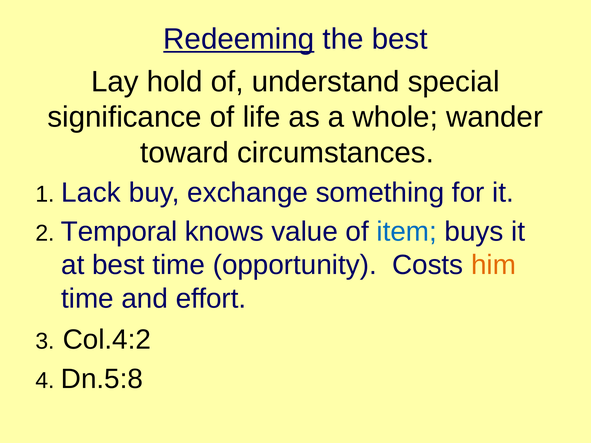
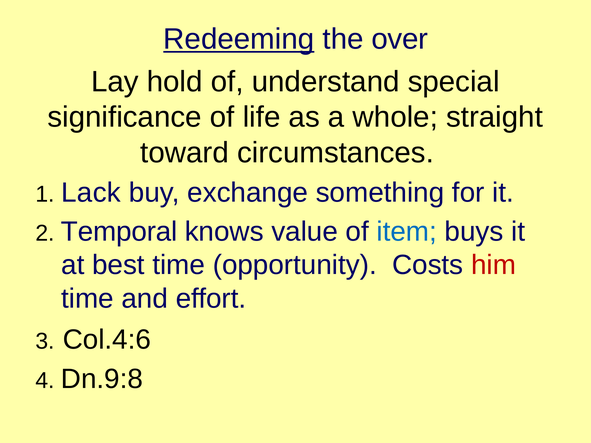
the best: best -> over
wander: wander -> straight
him colour: orange -> red
Col.4:2: Col.4:2 -> Col.4:6
Dn.5:8: Dn.5:8 -> Dn.9:8
